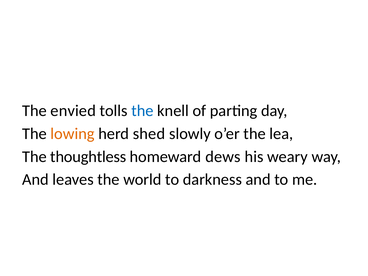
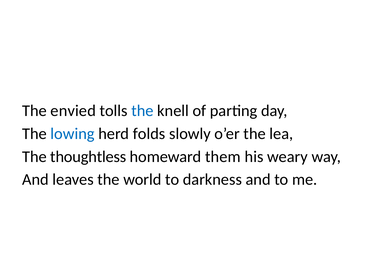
lowing colour: orange -> blue
shed: shed -> folds
dews: dews -> them
